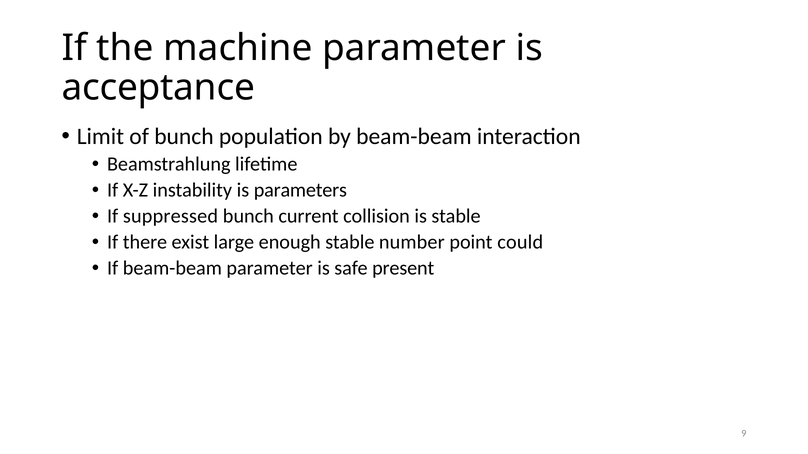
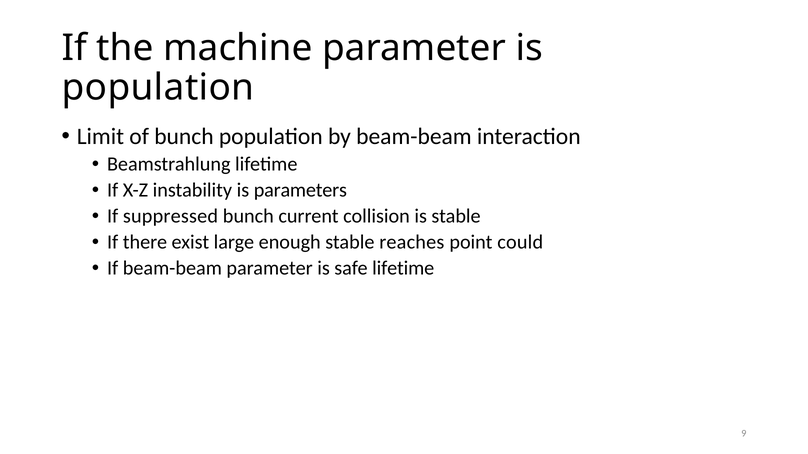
acceptance at (158, 88): acceptance -> population
number: number -> reaches
safe present: present -> lifetime
